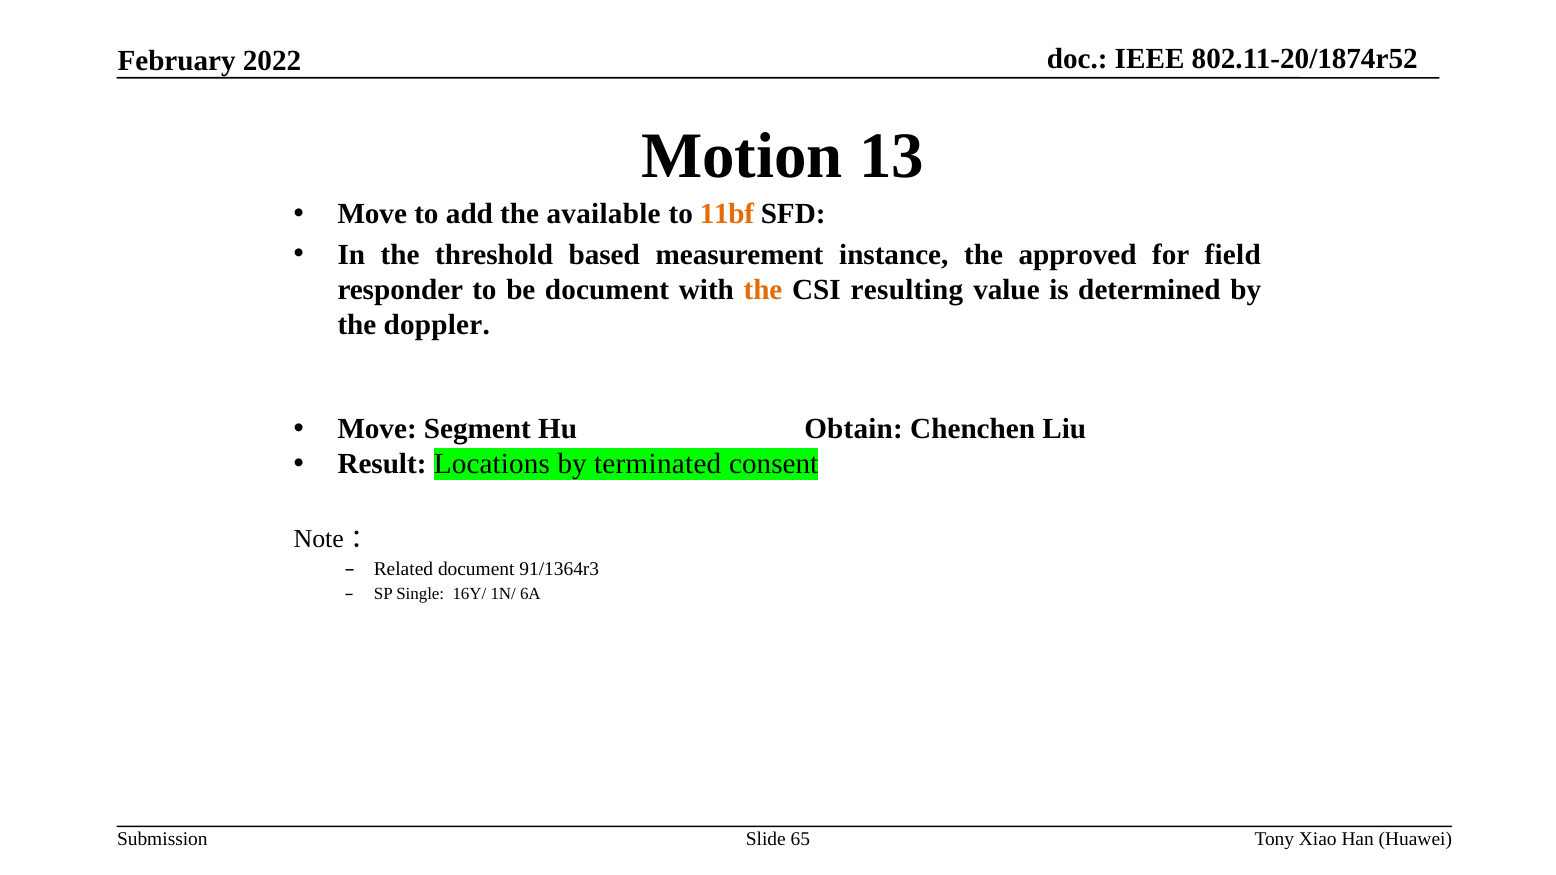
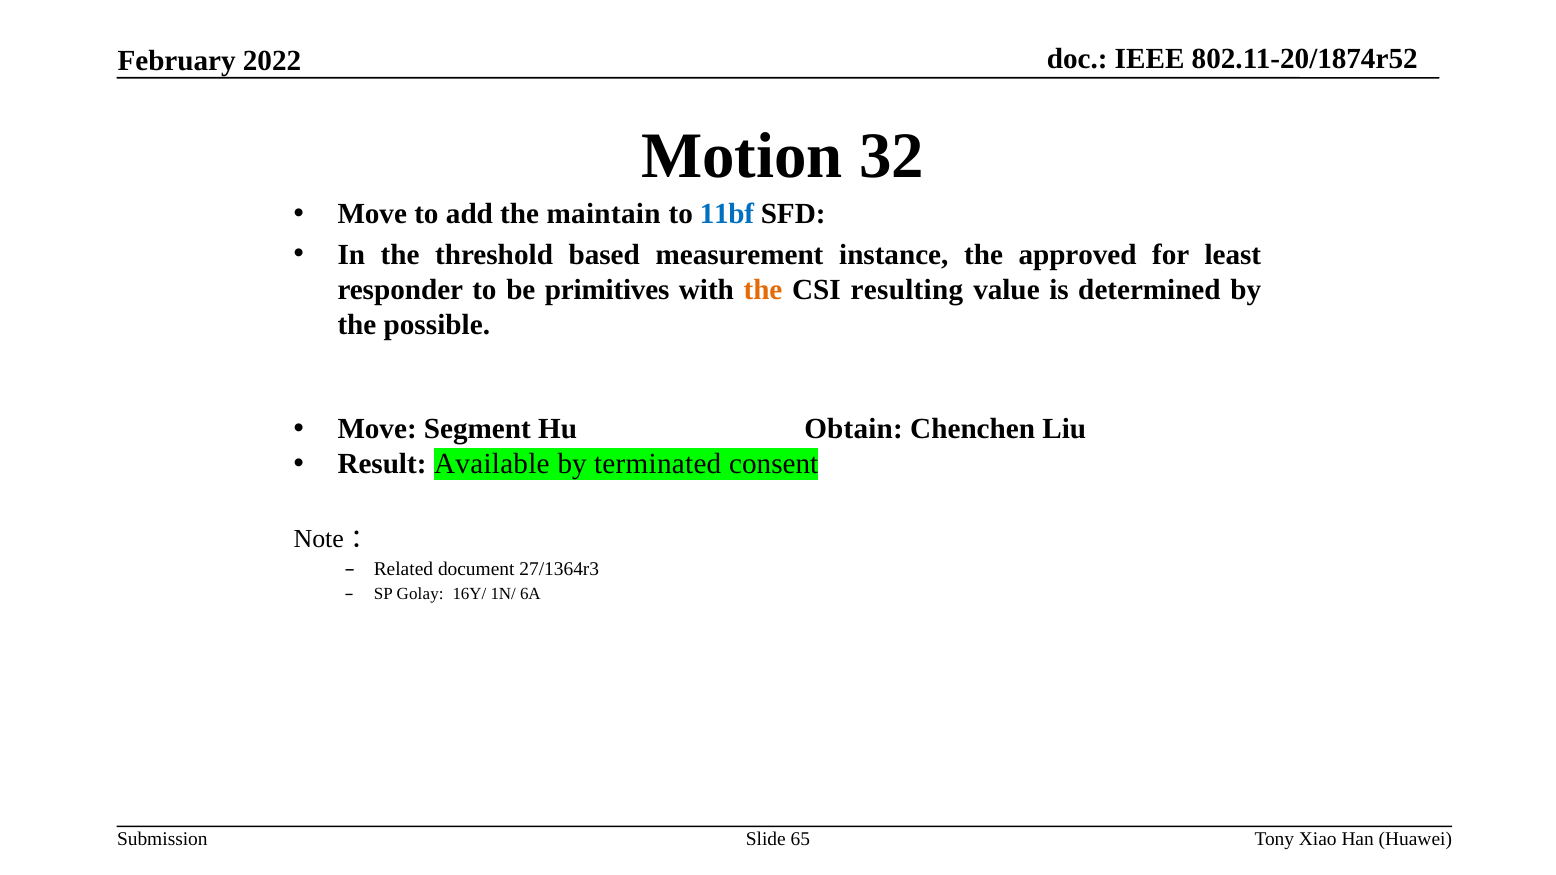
13: 13 -> 32
available: available -> maintain
11bf colour: orange -> blue
field: field -> least
be document: document -> primitives
doppler: doppler -> possible
Locations: Locations -> Available
91/1364r3: 91/1364r3 -> 27/1364r3
Single: Single -> Golay
